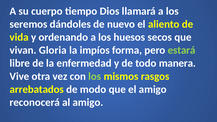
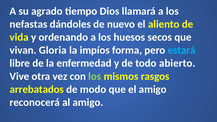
cuerpo: cuerpo -> agrado
seremos: seremos -> nefastas
estará colour: light green -> light blue
manera: manera -> abierto
